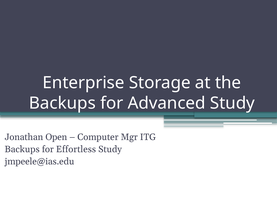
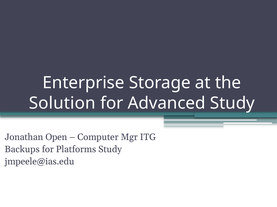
Backups at (62, 103): Backups -> Solution
Effortless: Effortless -> Platforms
